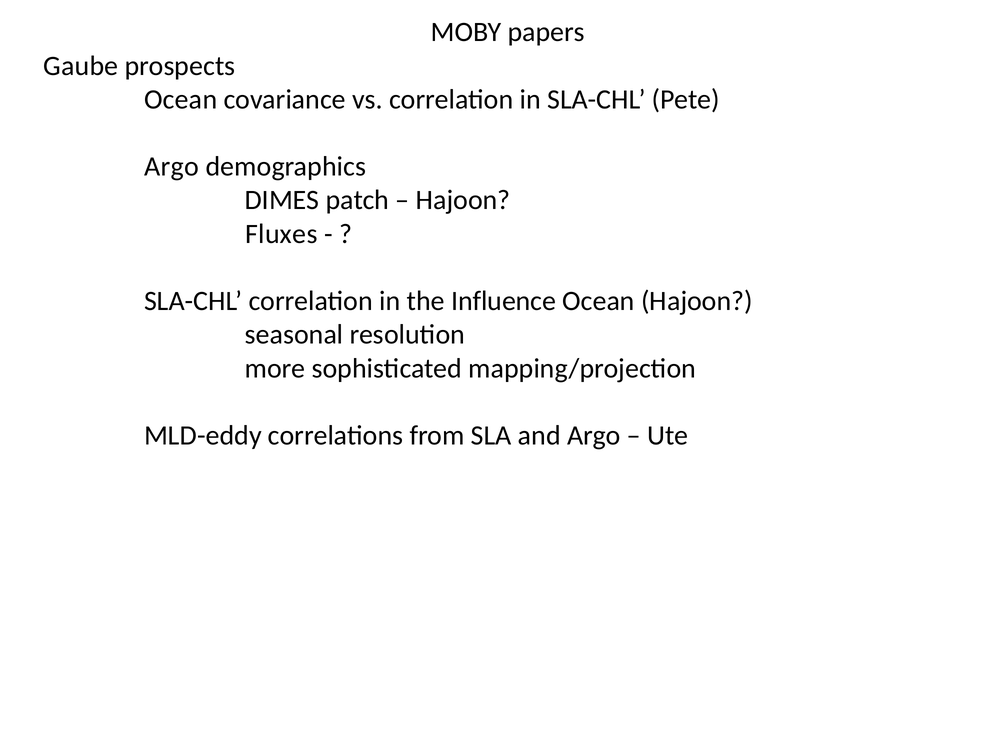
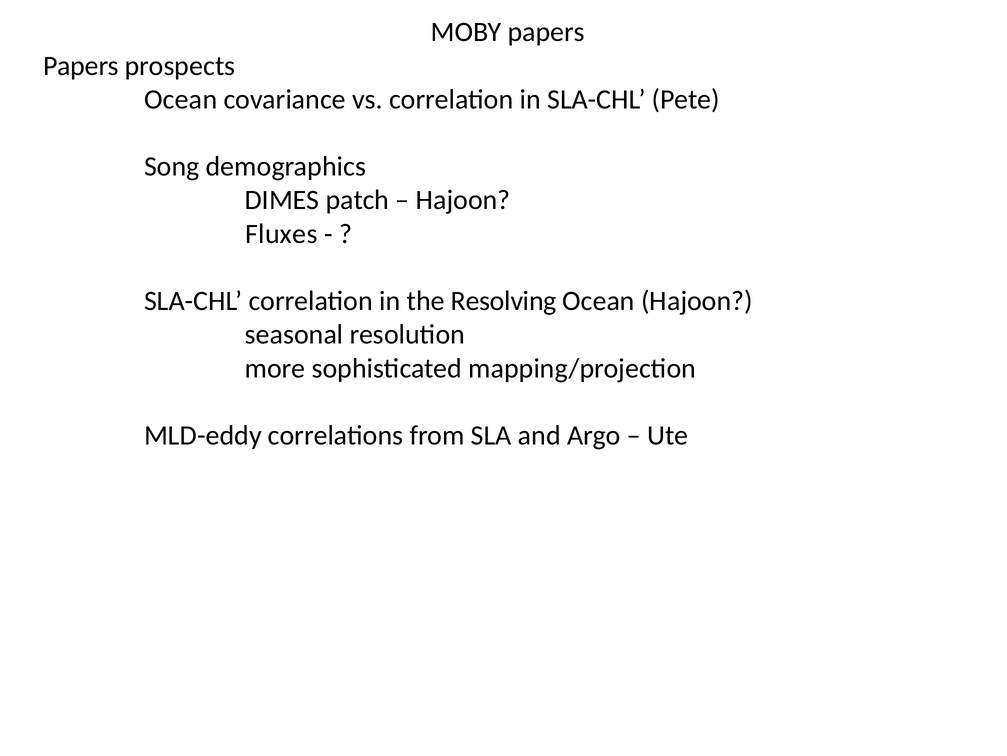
Gaube at (81, 66): Gaube -> Papers
Argo at (172, 166): Argo -> Song
Influence: Influence -> Resolving
